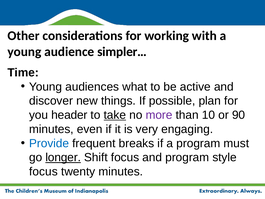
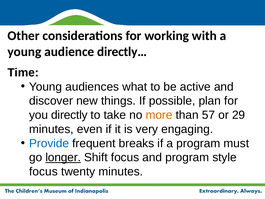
simpler…: simpler… -> directly…
header: header -> directly
take underline: present -> none
more colour: purple -> orange
10: 10 -> 57
90: 90 -> 29
